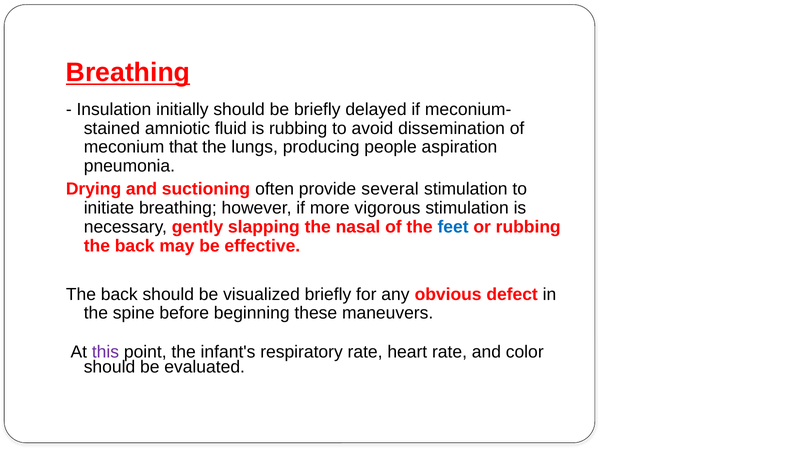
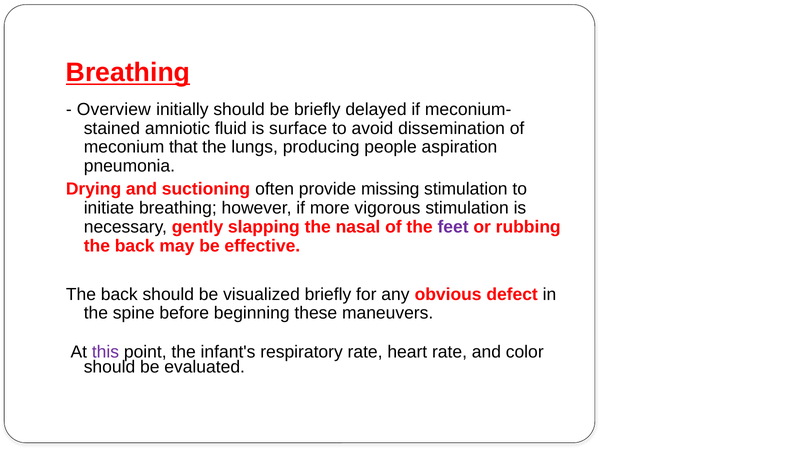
Insulation: Insulation -> Overview
is rubbing: rubbing -> surface
several: several -> missing
feet colour: blue -> purple
